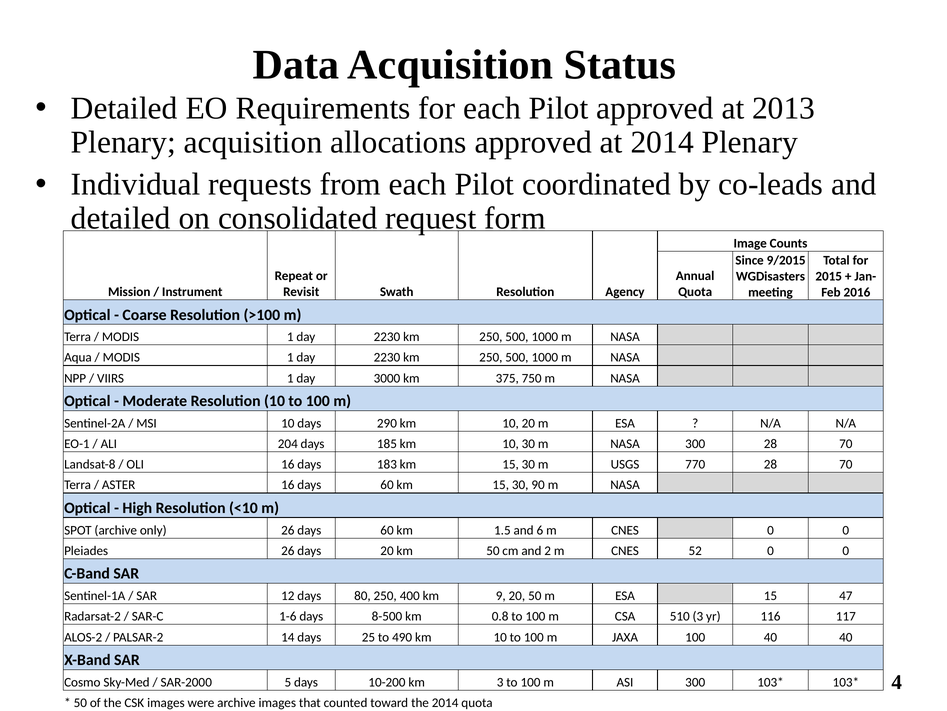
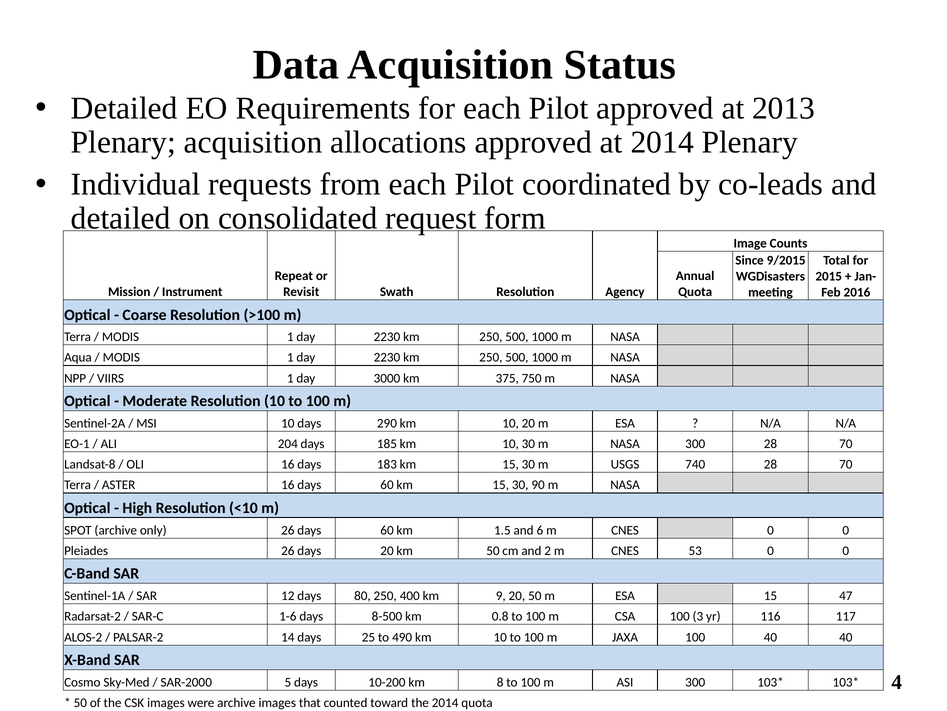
770: 770 -> 740
52: 52 -> 53
CSA 510: 510 -> 100
km 3: 3 -> 8
